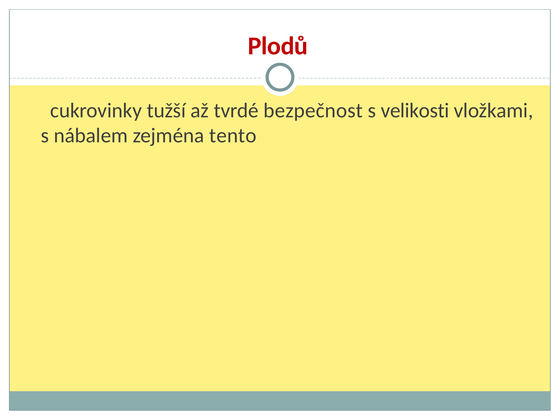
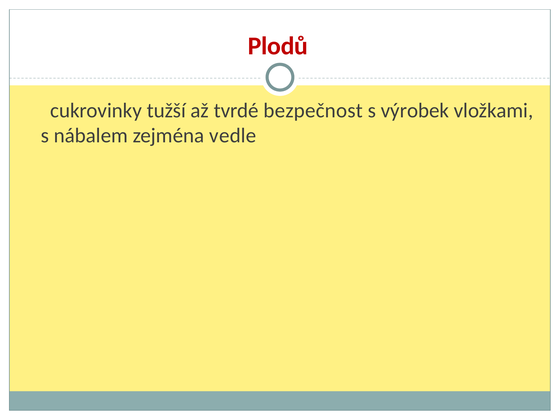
velikosti: velikosti -> výrobek
tento: tento -> vedle
